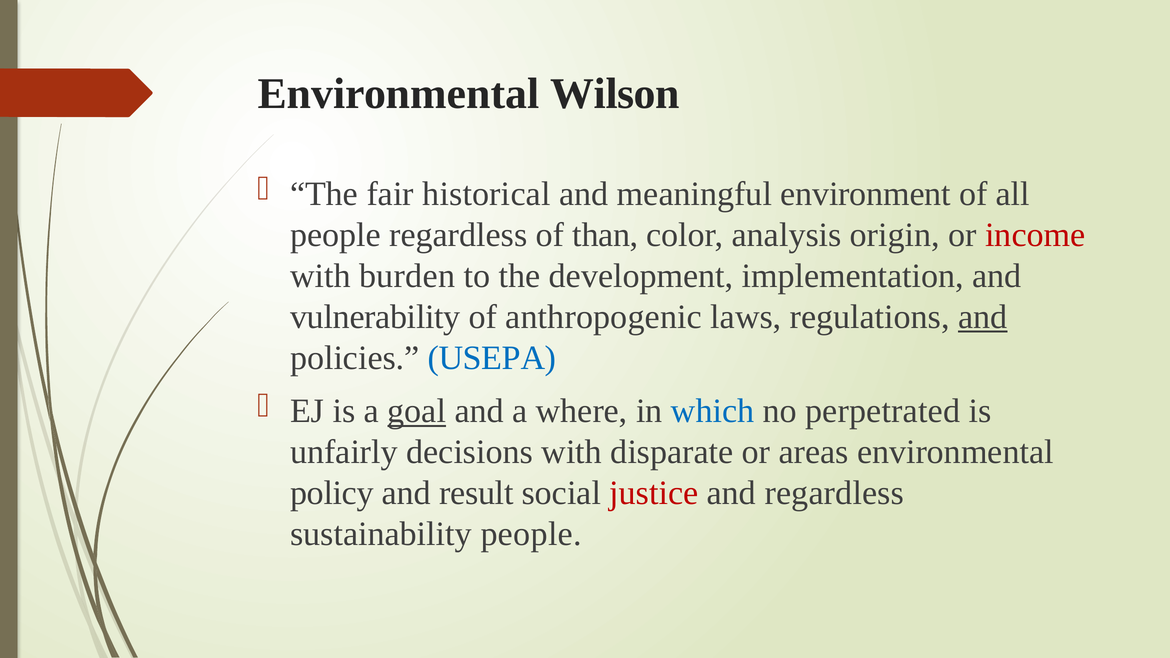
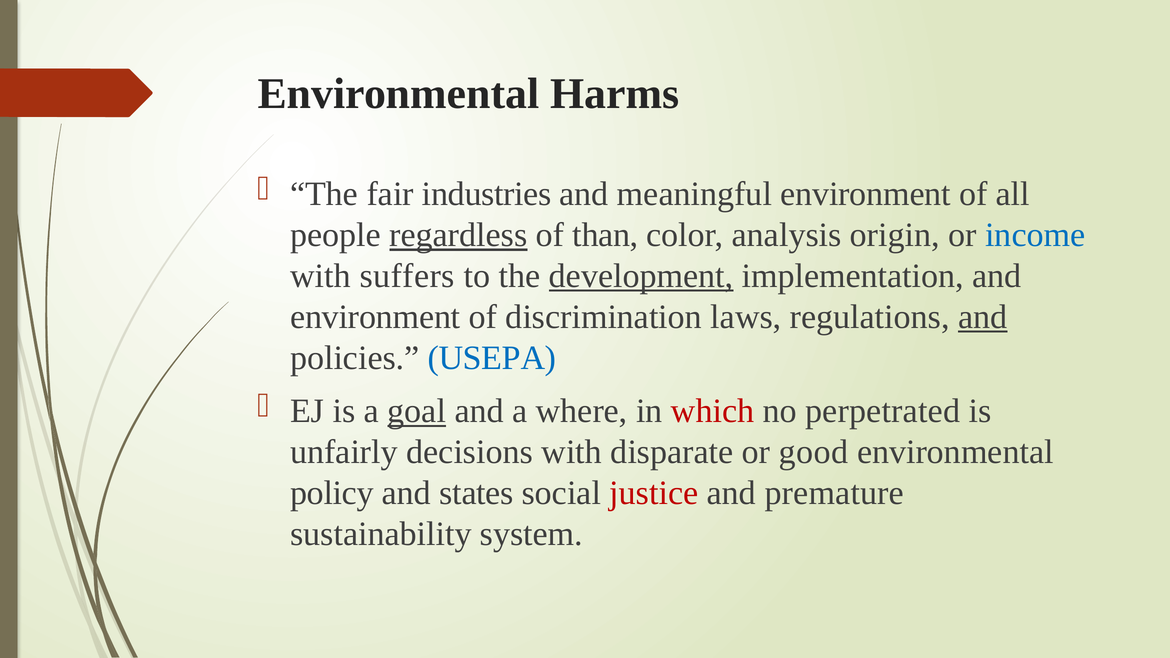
Wilson: Wilson -> Harms
historical: historical -> industries
regardless at (458, 235) underline: none -> present
income colour: red -> blue
burden: burden -> suffers
development underline: none -> present
vulnerability at (375, 317): vulnerability -> environment
anthropogenic: anthropogenic -> discrimination
which colour: blue -> red
areas: areas -> good
result: result -> states
and regardless: regardless -> premature
sustainability people: people -> system
